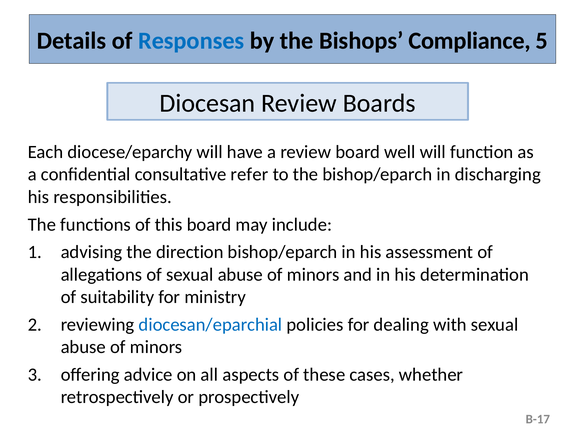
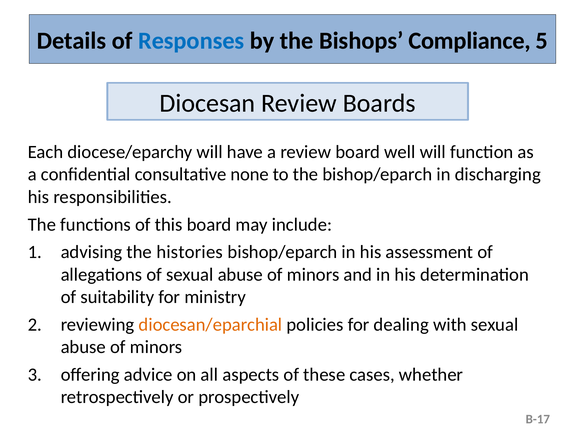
refer: refer -> none
direction: direction -> histories
diocesan/eparchial colour: blue -> orange
